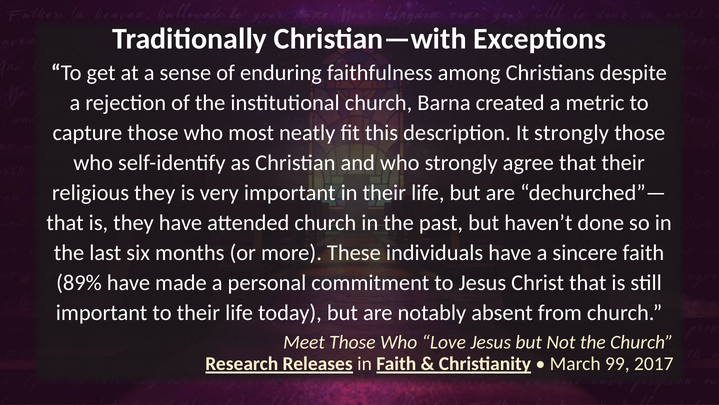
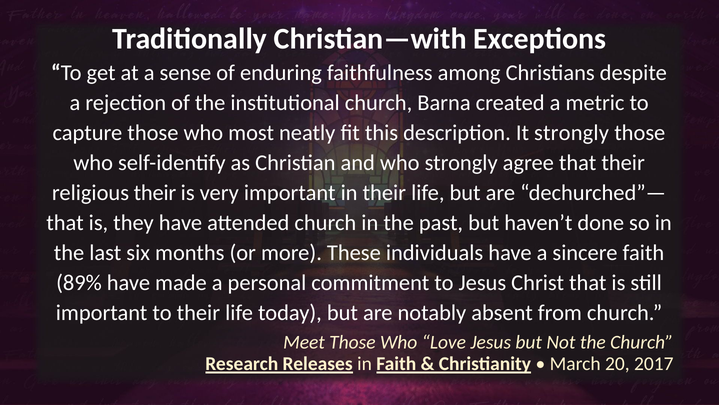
religious they: they -> their
99: 99 -> 20
